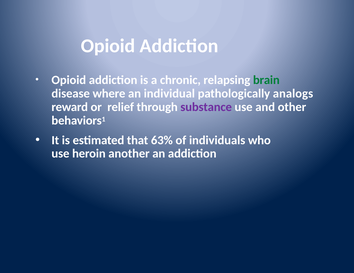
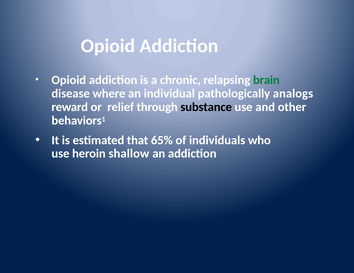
substance colour: purple -> black
63%: 63% -> 65%
another: another -> shallow
